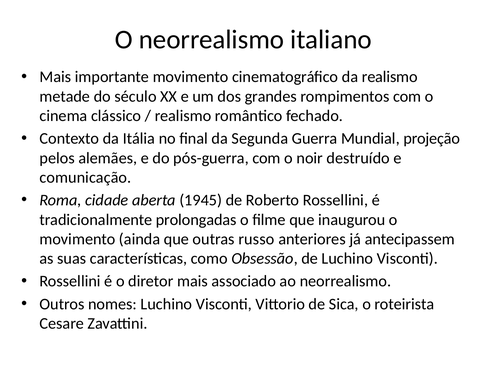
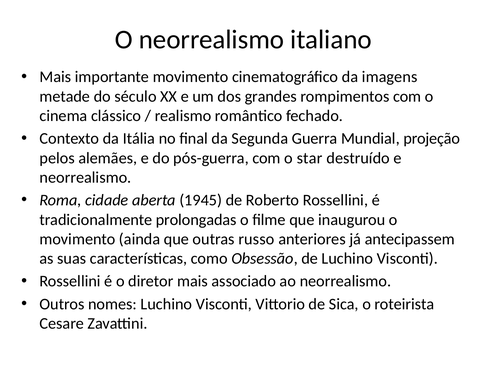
da realismo: realismo -> imagens
noir: noir -> star
comunicação at (85, 178): comunicação -> neorrealismo
